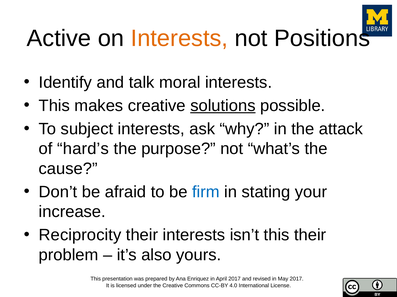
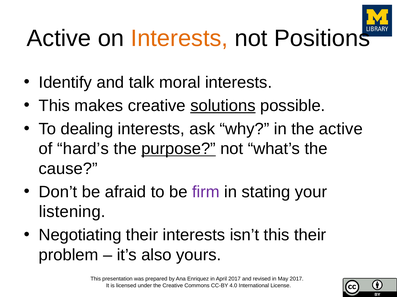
subject: subject -> dealing
the attack: attack -> active
purpose underline: none -> present
firm colour: blue -> purple
increase: increase -> listening
Reciprocity: Reciprocity -> Negotiating
